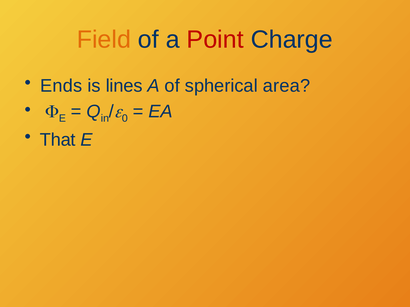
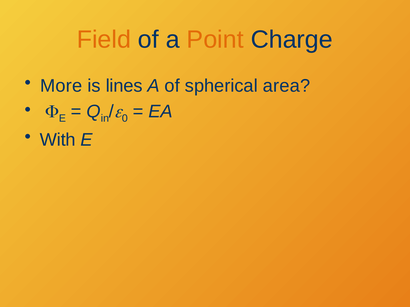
Point colour: red -> orange
Ends: Ends -> More
That: That -> With
